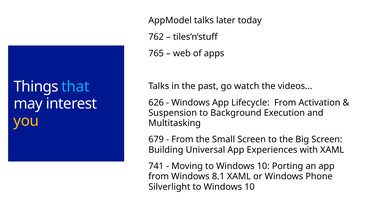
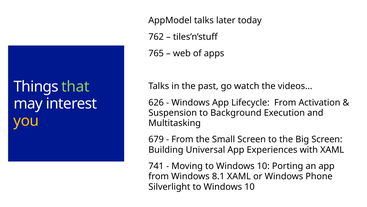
that colour: light blue -> light green
